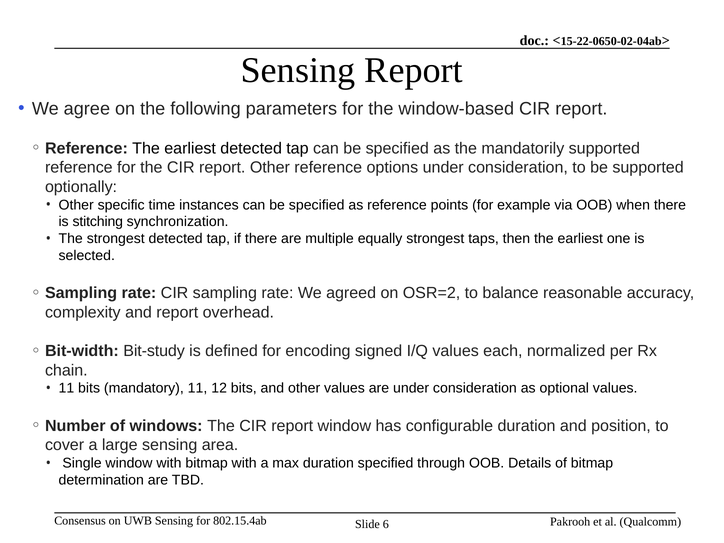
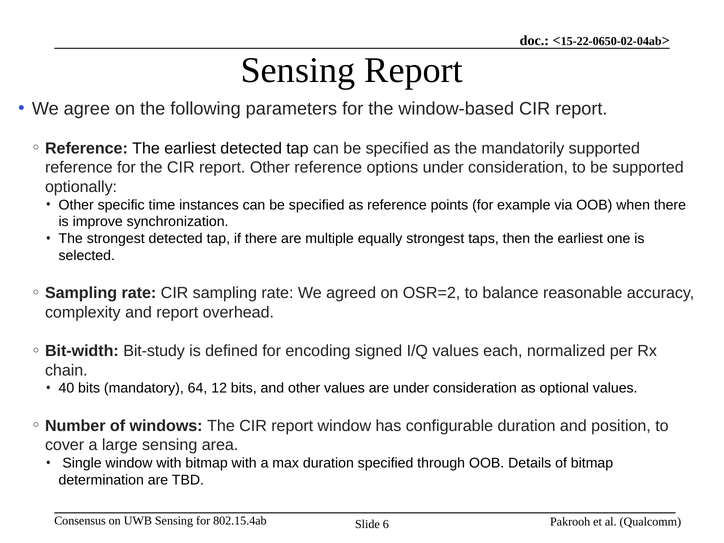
stitching: stitching -> improve
11 at (66, 388): 11 -> 40
mandatory 11: 11 -> 64
